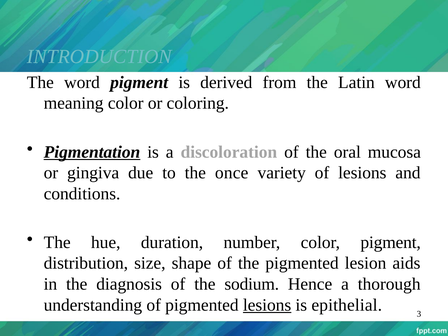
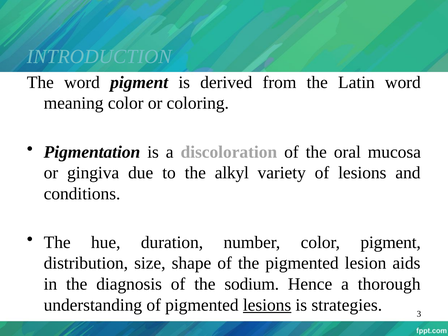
Pigmentation underline: present -> none
once: once -> alkyl
epithelial: epithelial -> strategies
